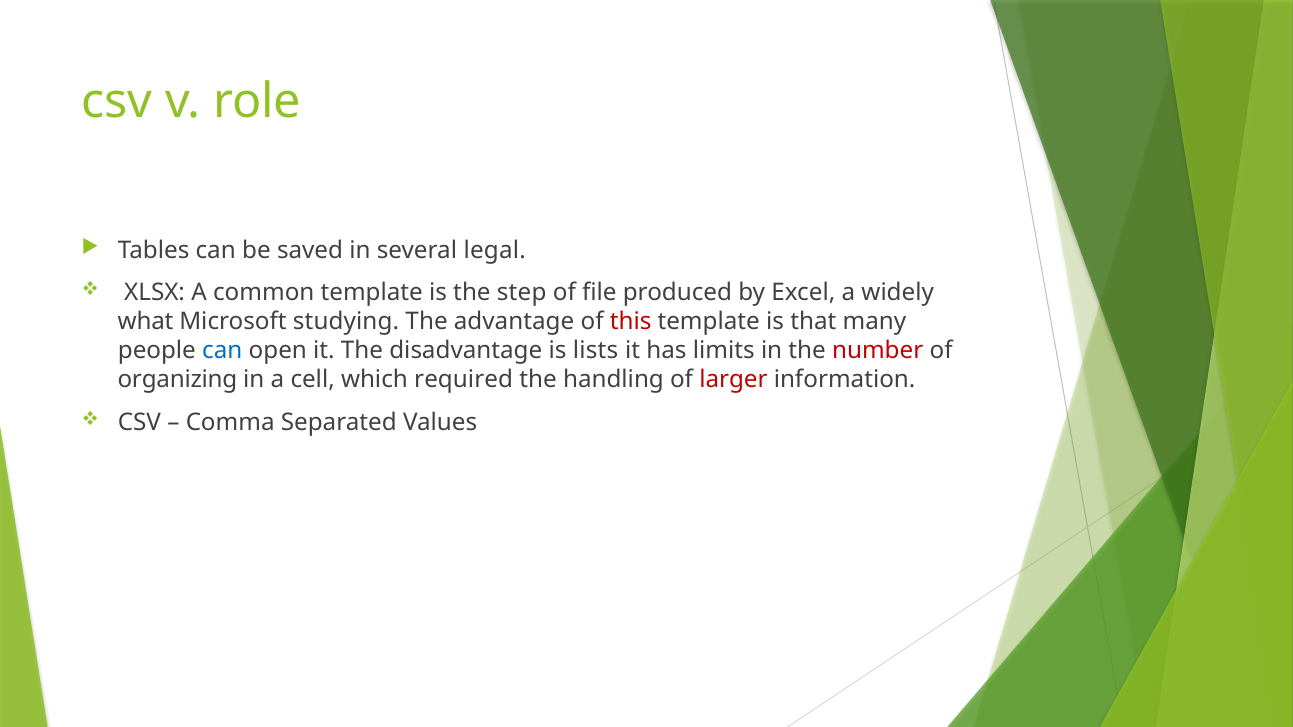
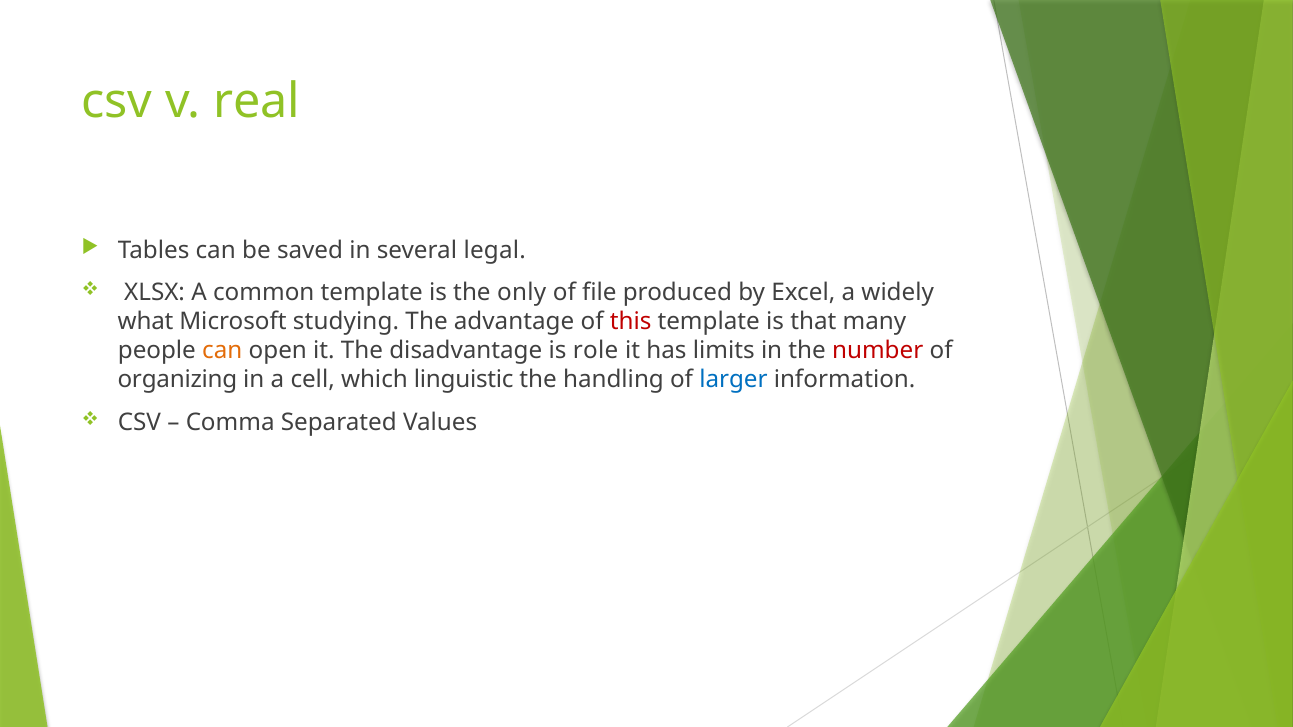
role: role -> real
step: step -> only
can at (222, 351) colour: blue -> orange
lists: lists -> role
required: required -> linguistic
larger colour: red -> blue
